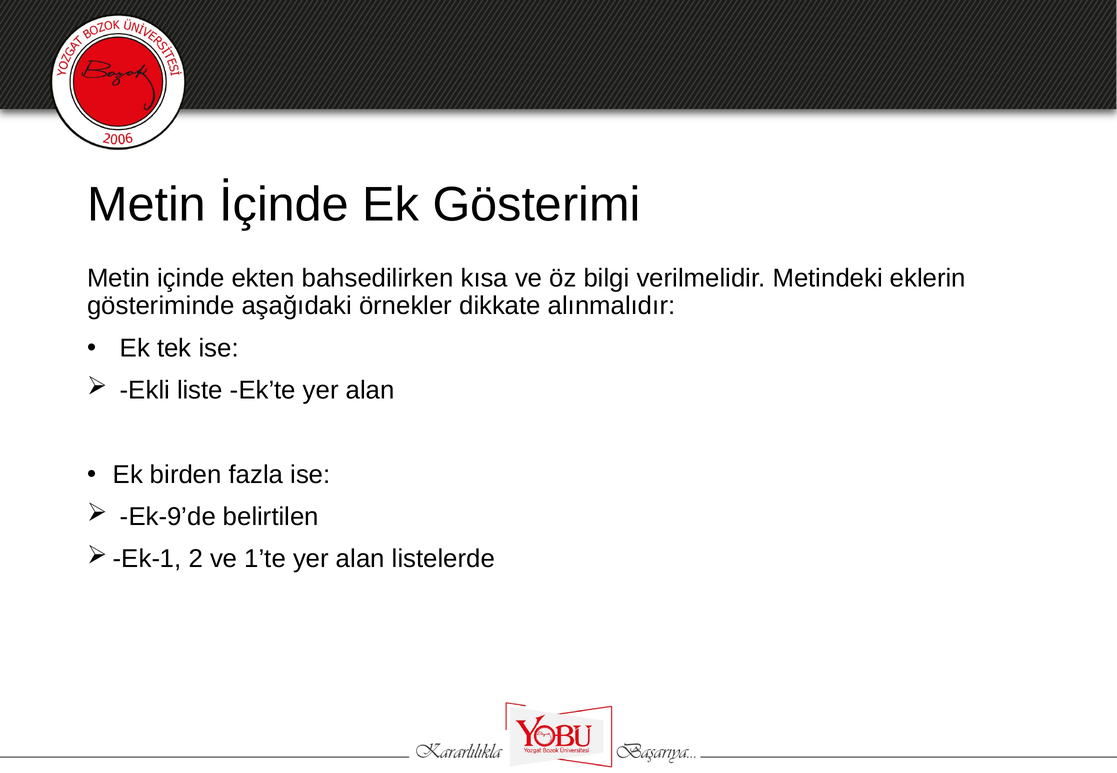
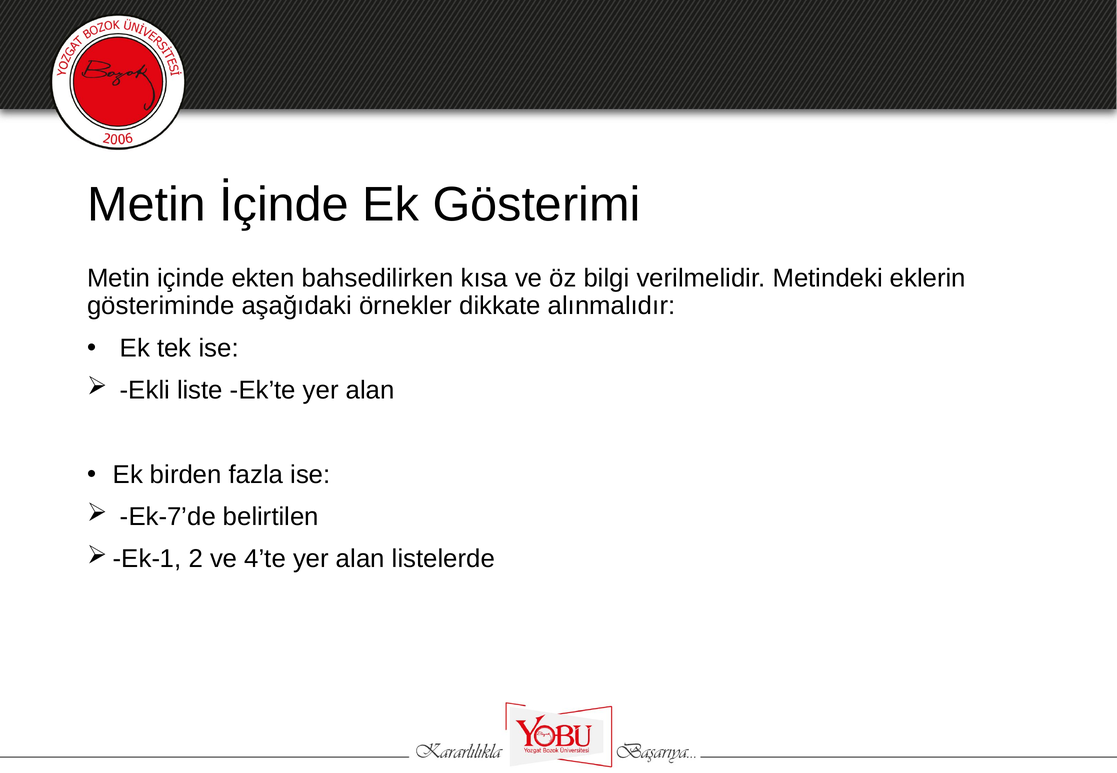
Ek-9’de: Ek-9’de -> Ek-7’de
1’te: 1’te -> 4’te
